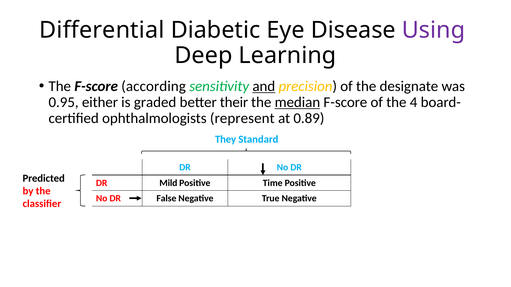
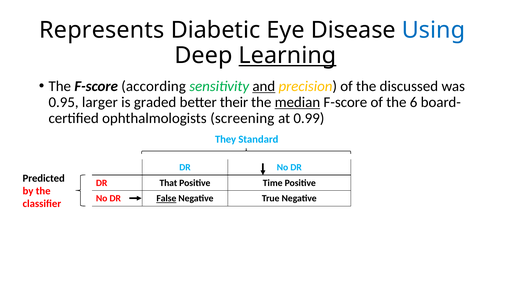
Differential: Differential -> Represents
Using colour: purple -> blue
Learning underline: none -> present
designate: designate -> discussed
either: either -> larger
4: 4 -> 6
represent: represent -> screening
0.89: 0.89 -> 0.99
Mild: Mild -> That
False underline: none -> present
